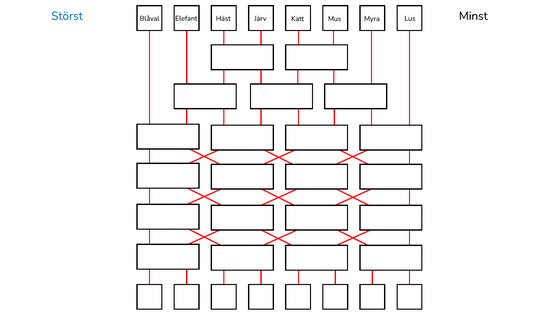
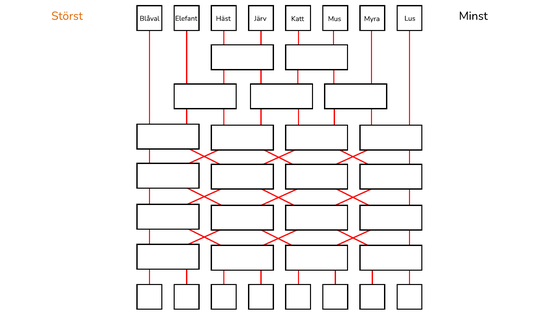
Störst colour: blue -> orange
